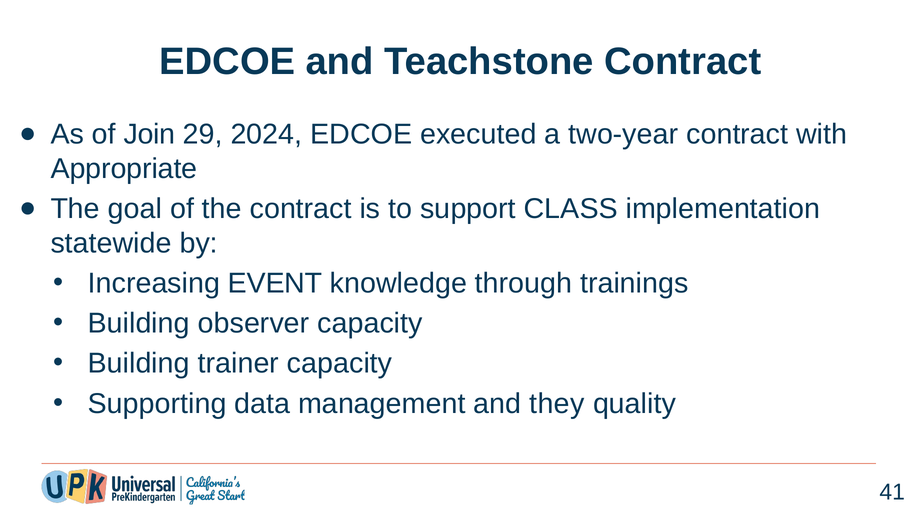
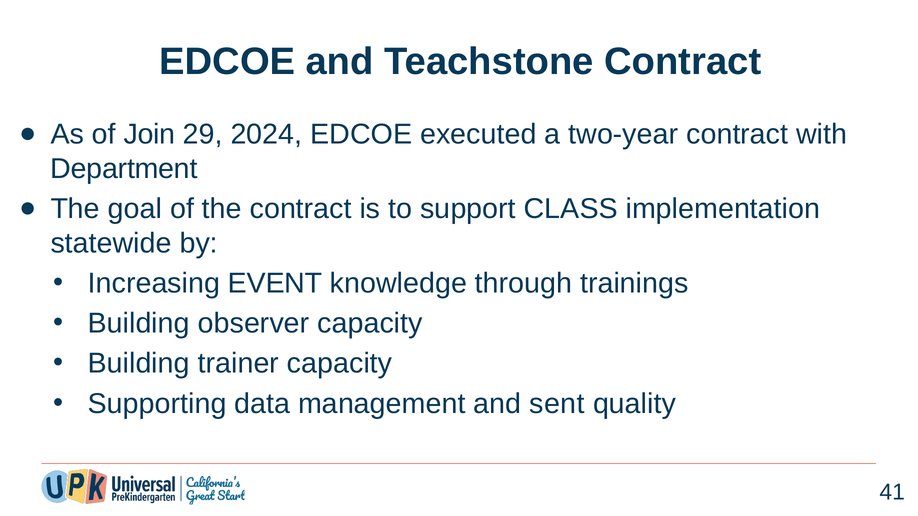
Appropriate: Appropriate -> Department
they: they -> sent
